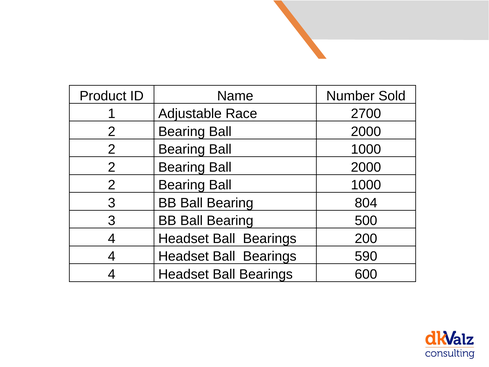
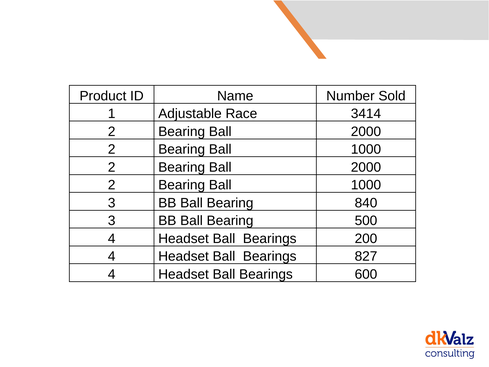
2700: 2700 -> 3414
804: 804 -> 840
590: 590 -> 827
